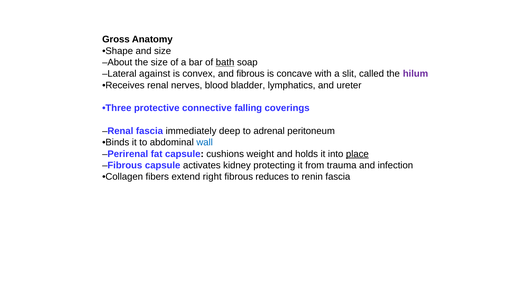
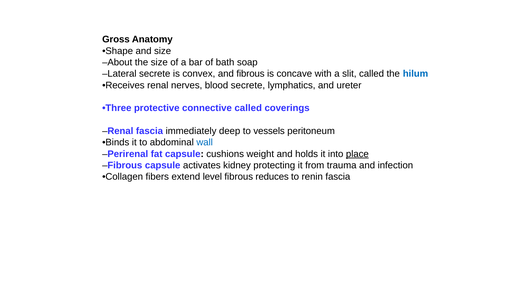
bath underline: present -> none
Lateral against: against -> secrete
hilum colour: purple -> blue
blood bladder: bladder -> secrete
connective falling: falling -> called
adrenal: adrenal -> vessels
right: right -> level
